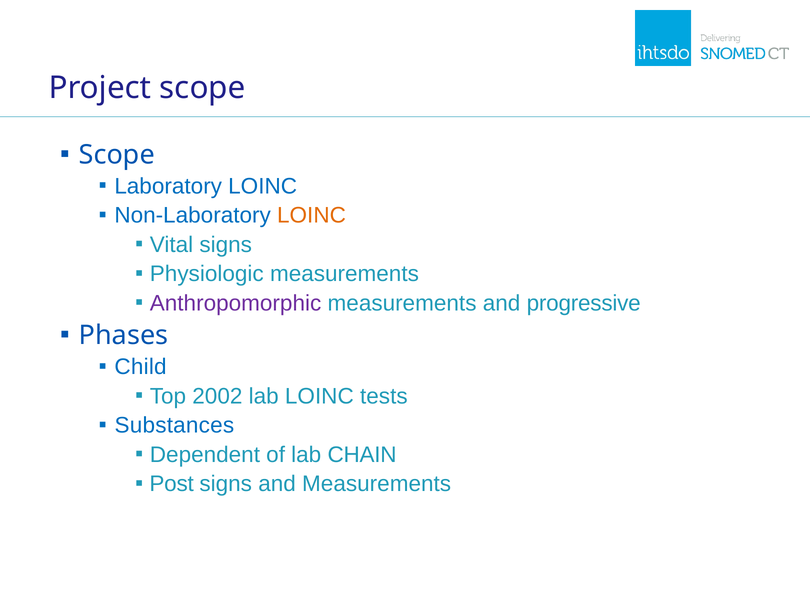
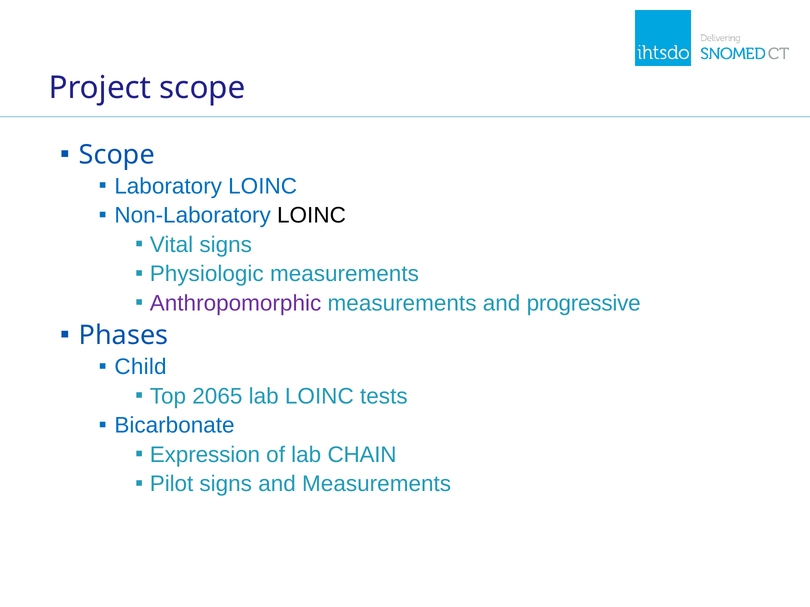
LOINC at (311, 216) colour: orange -> black
2002: 2002 -> 2065
Substances: Substances -> Bicarbonate
Dependent: Dependent -> Expression
Post: Post -> Pilot
